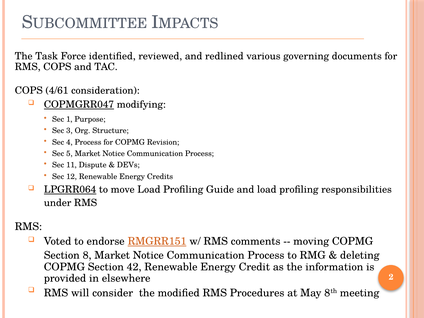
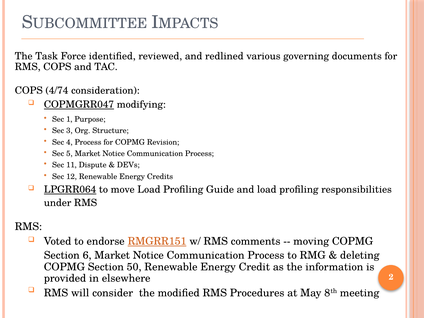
4/61: 4/61 -> 4/74
8: 8 -> 6
42: 42 -> 50
